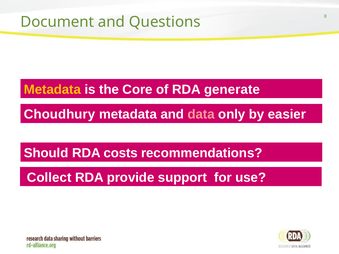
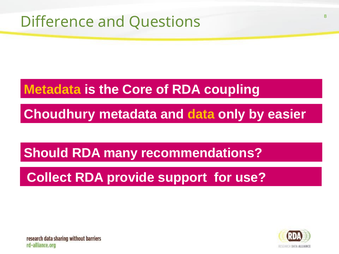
Document: Document -> Difference
generate: generate -> coupling
data colour: pink -> yellow
costs: costs -> many
